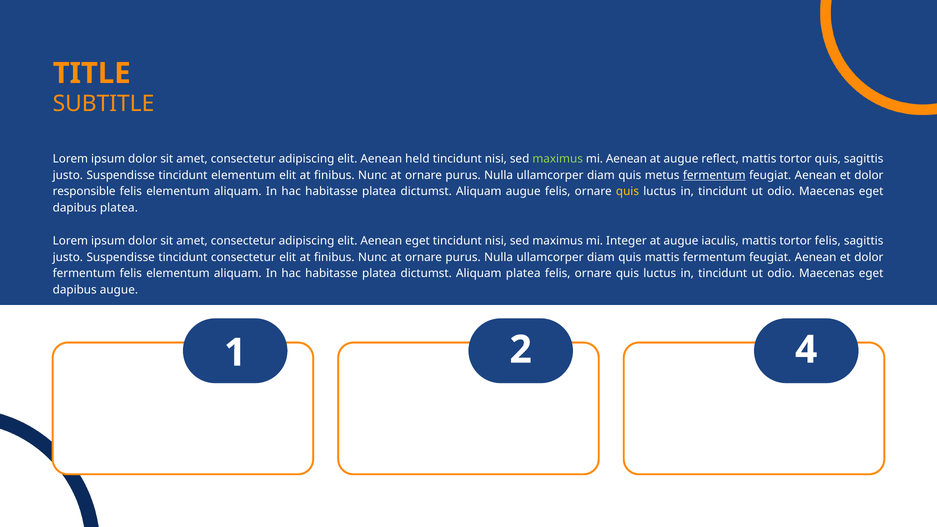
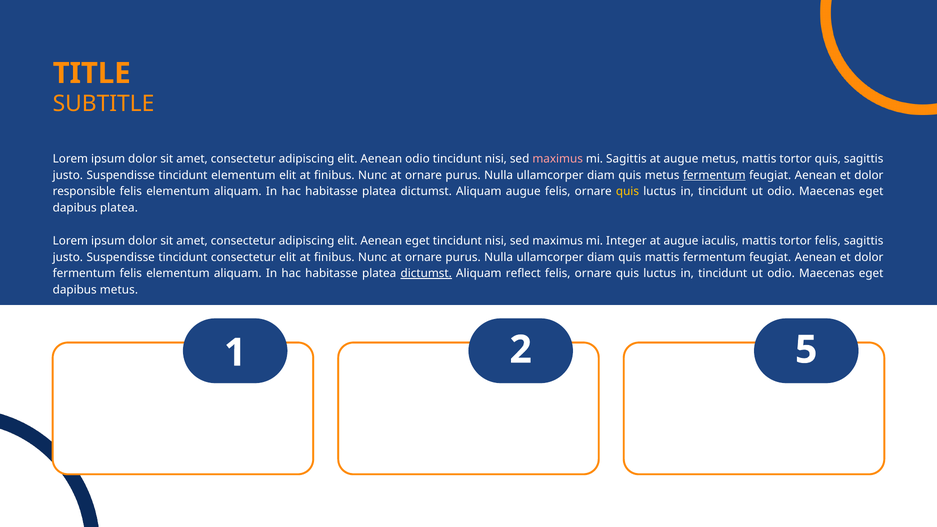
Aenean held: held -> odio
maximus at (558, 159) colour: light green -> pink
mi Aenean: Aenean -> Sagittis
augue reflect: reflect -> metus
dictumst at (426, 274) underline: none -> present
Aliquam platea: platea -> reflect
dapibus augue: augue -> metus
4: 4 -> 5
